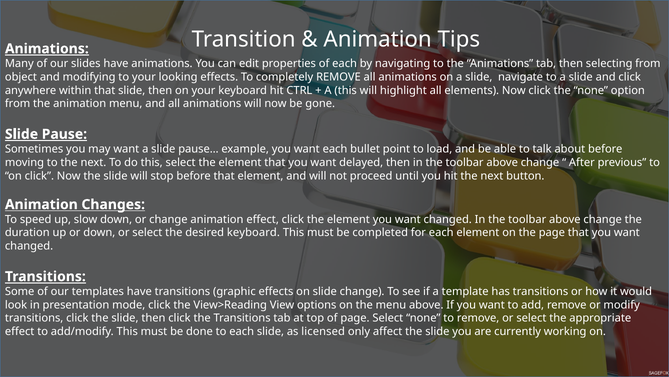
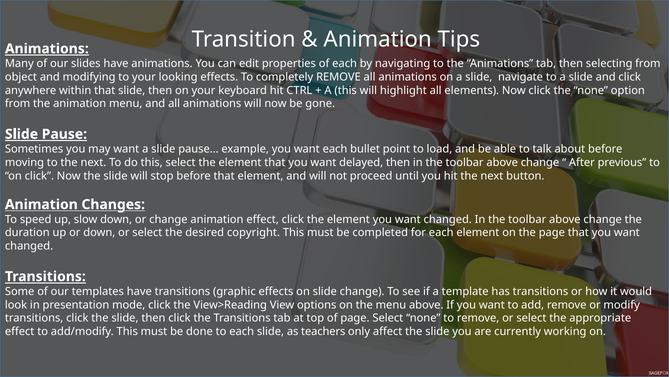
desired keyboard: keyboard -> copyright
licensed: licensed -> teachers
